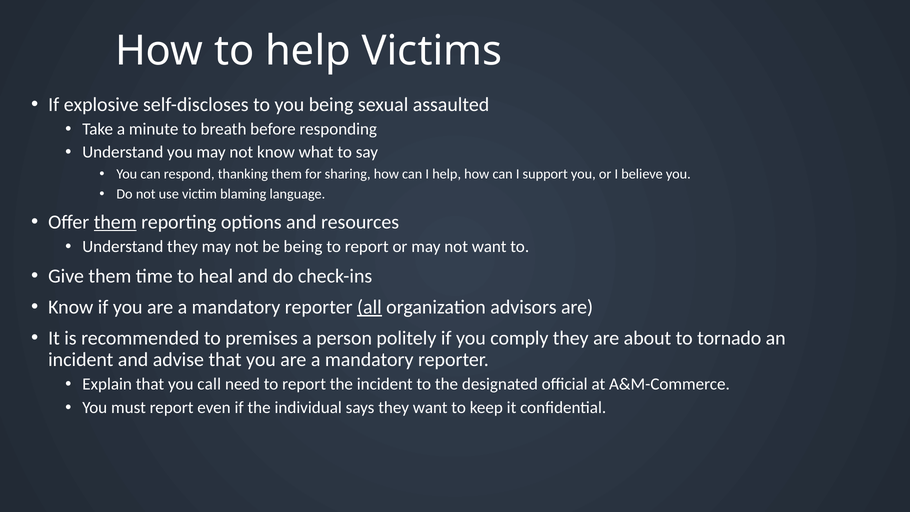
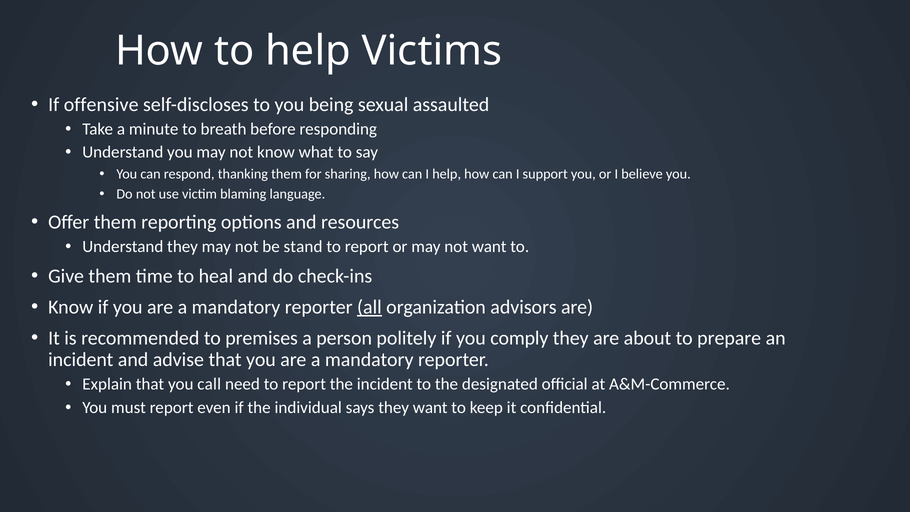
explosive: explosive -> offensive
them at (115, 222) underline: present -> none
be being: being -> stand
tornado: tornado -> prepare
